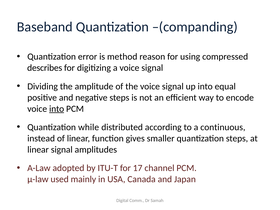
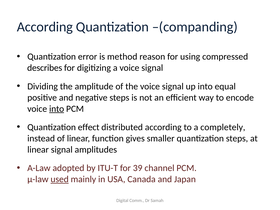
Baseband at (45, 27): Baseband -> According
while: while -> effect
continuous: continuous -> completely
17: 17 -> 39
used underline: none -> present
